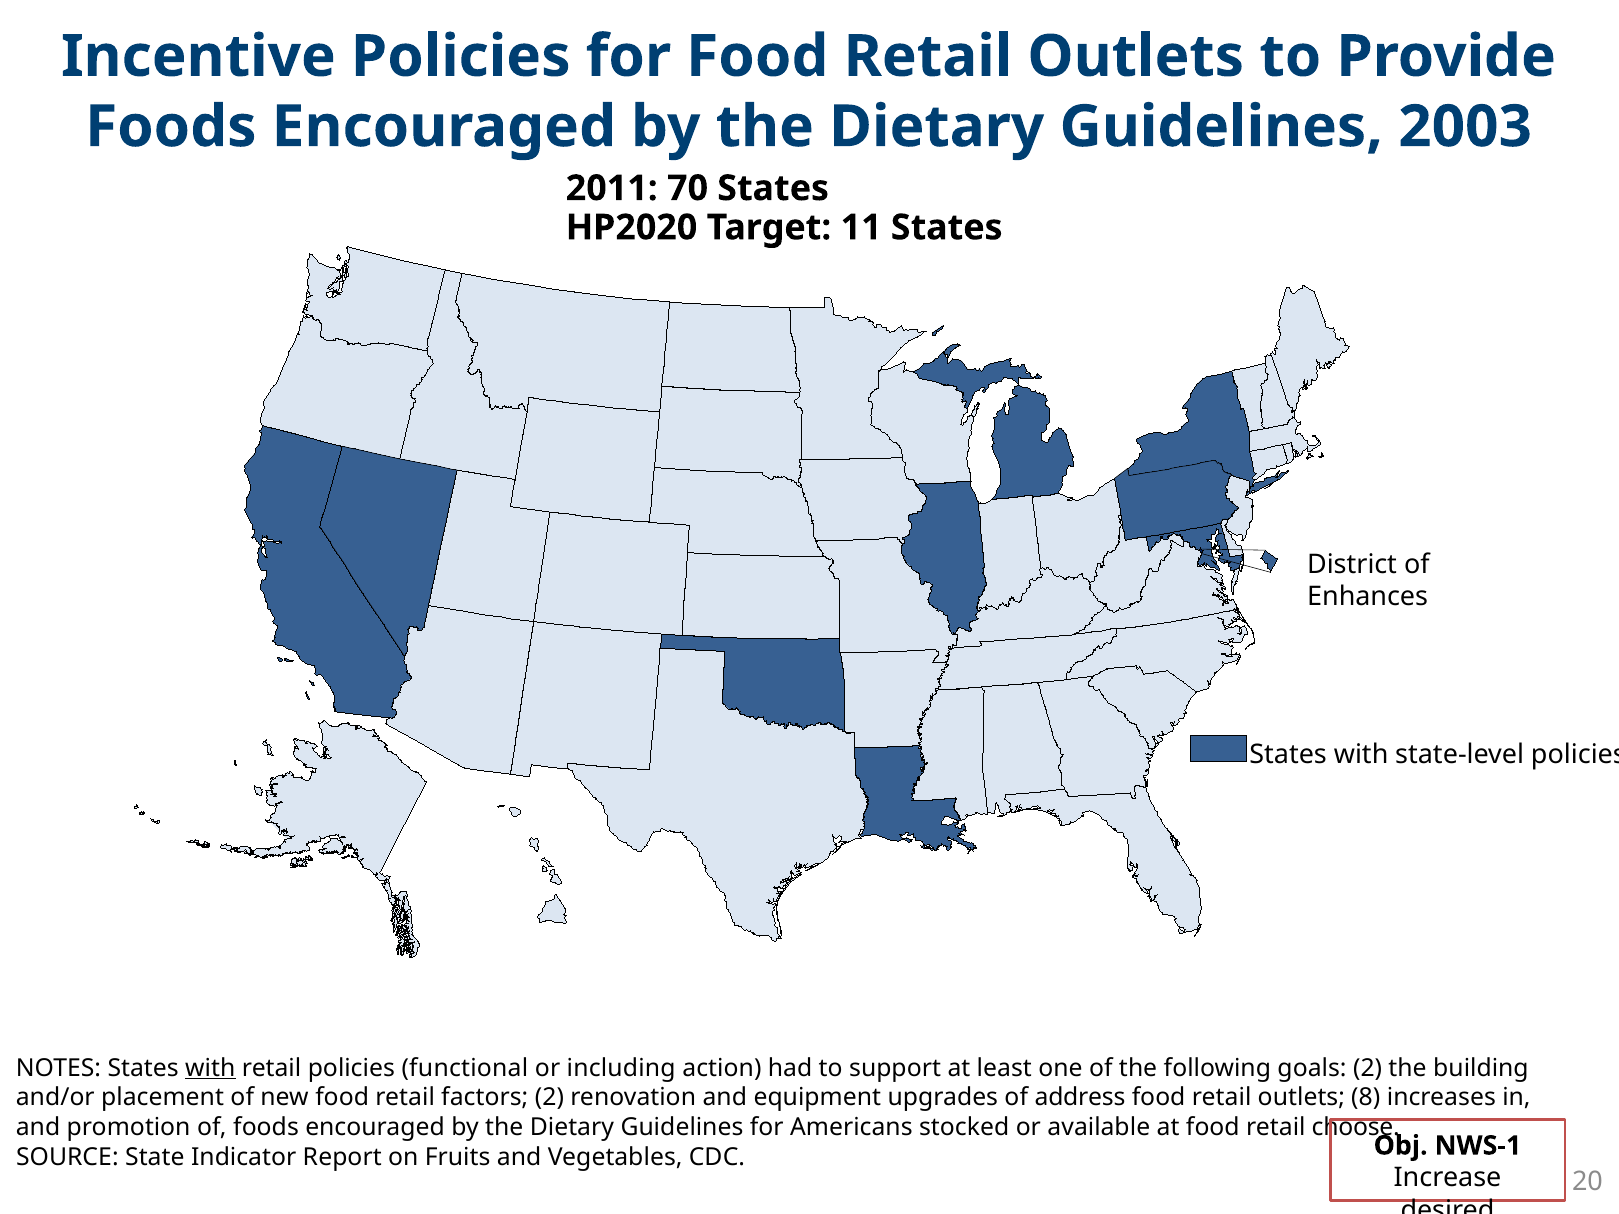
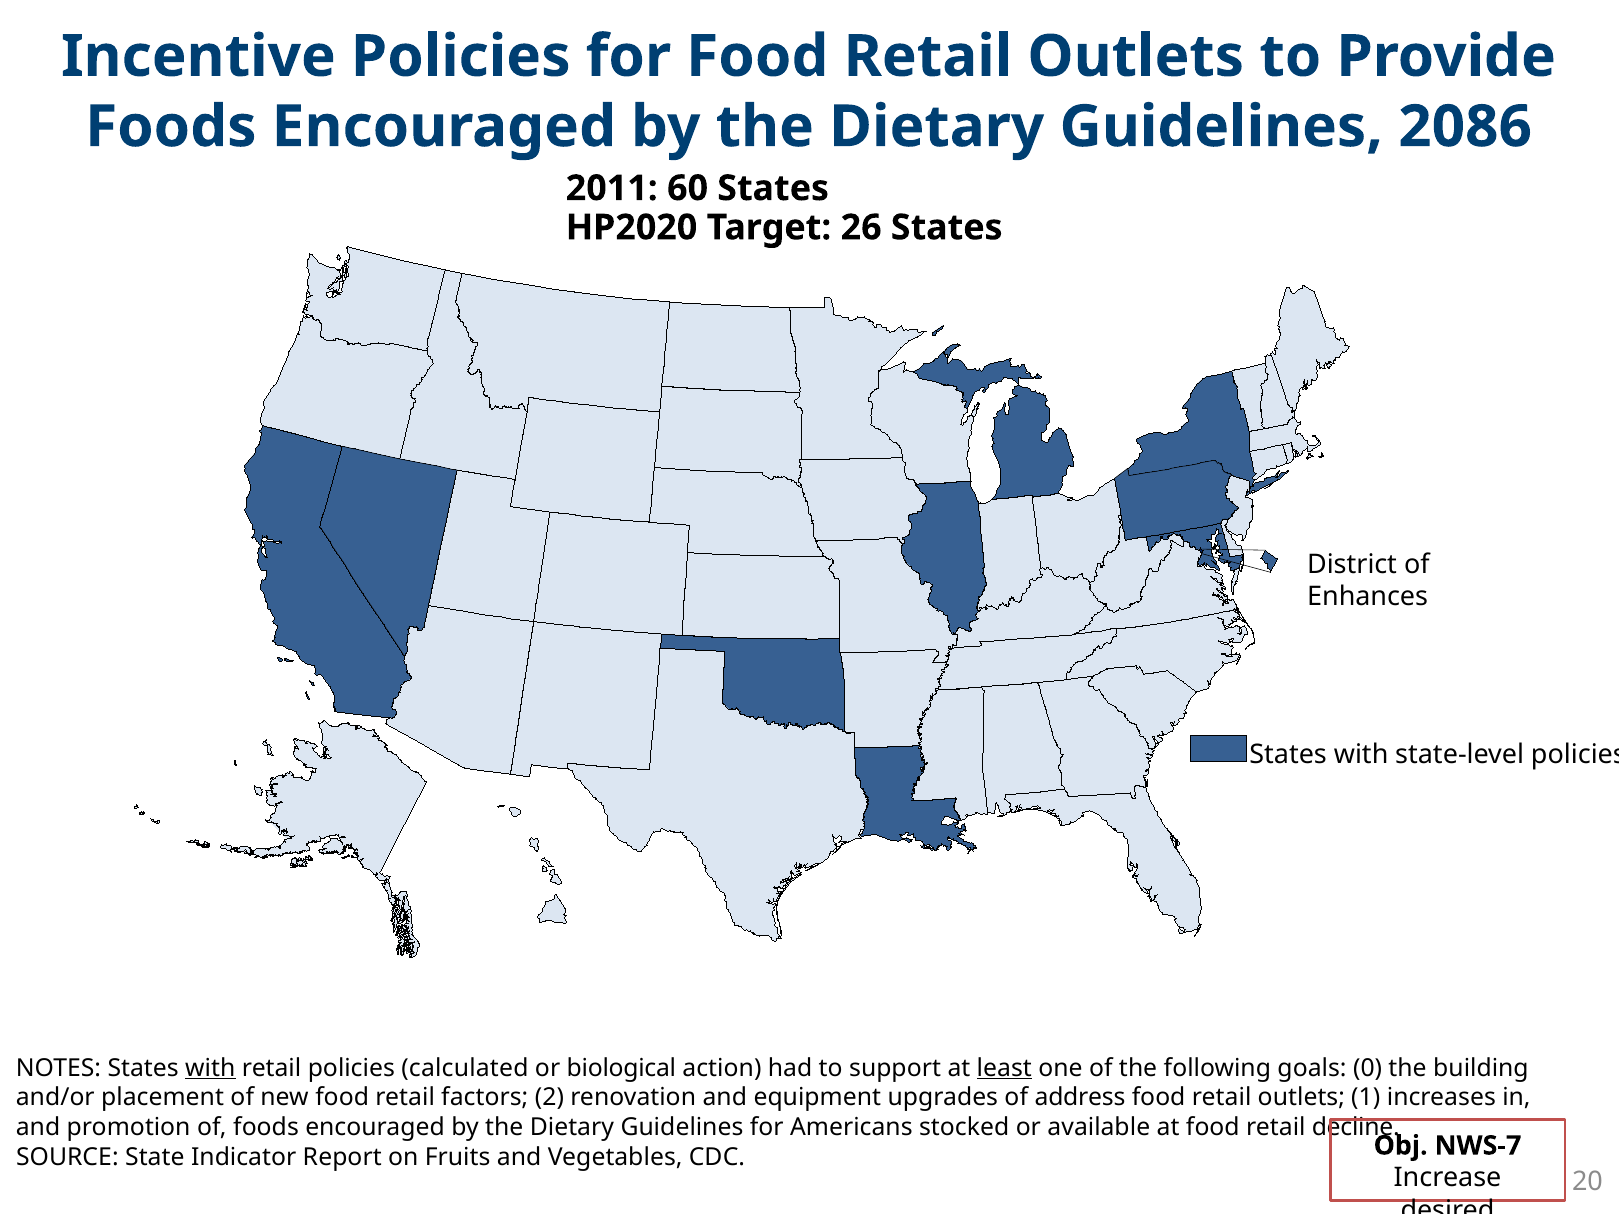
2003: 2003 -> 2086
70: 70 -> 60
11: 11 -> 26
functional: functional -> calculated
including: including -> biological
least underline: none -> present
goals 2: 2 -> 0
8: 8 -> 1
choose: choose -> decline
NWS-1: NWS-1 -> NWS-7
